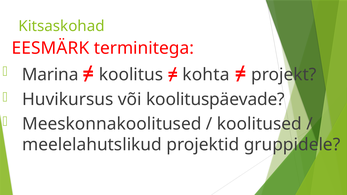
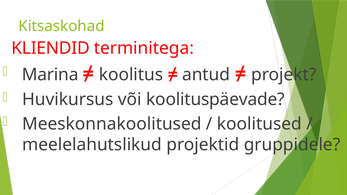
EESMÄRK: EESMÄRK -> KLIENDID
kohta: kohta -> antud
